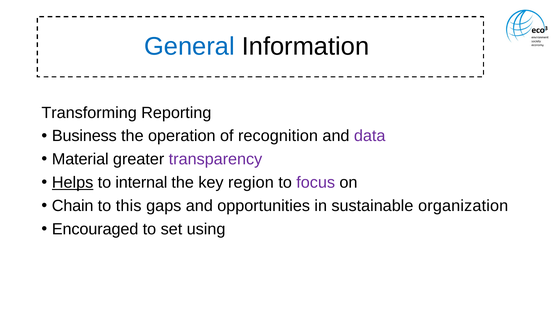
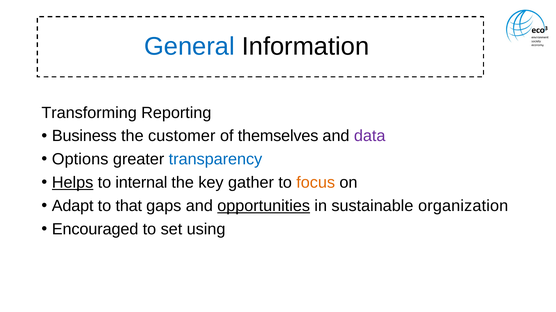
operation: operation -> customer
recognition: recognition -> themselves
Material: Material -> Options
transparency colour: purple -> blue
region: region -> gather
focus colour: purple -> orange
Chain: Chain -> Adapt
this: this -> that
opportunities underline: none -> present
